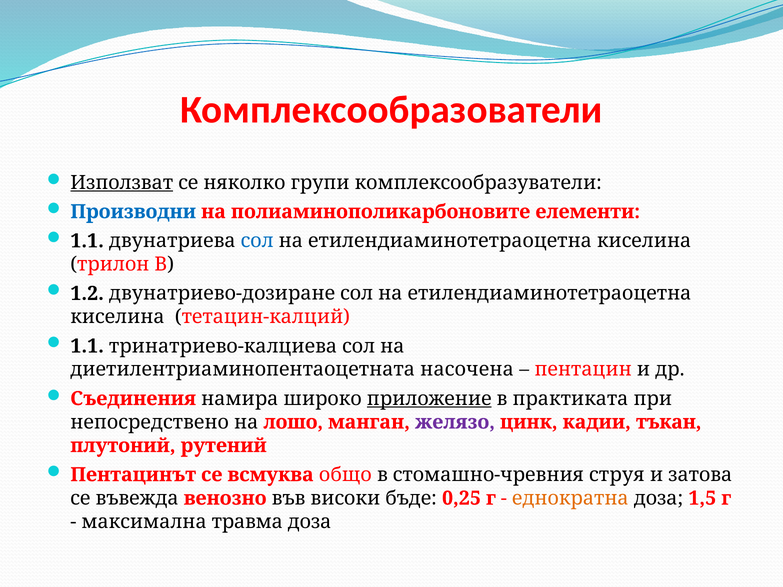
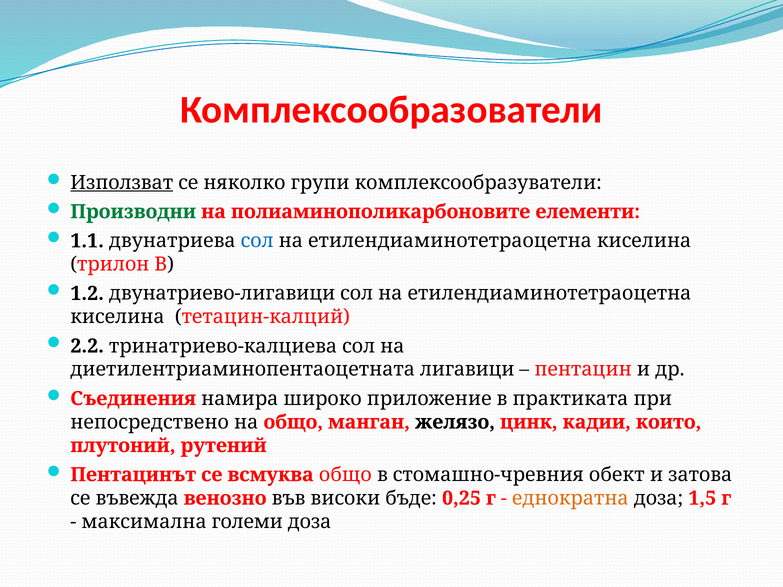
Производни colour: blue -> green
двунатриево-дозиране: двунатриево-дозиране -> двунатриево-лигавици
1.1 at (87, 346): 1.1 -> 2.2
насочена: насочена -> лигавици
приложение underline: present -> none
на лошо: лошо -> общо
желязо colour: purple -> black
тъкан: тъкан -> които
струя: струя -> обект
травма: травма -> големи
